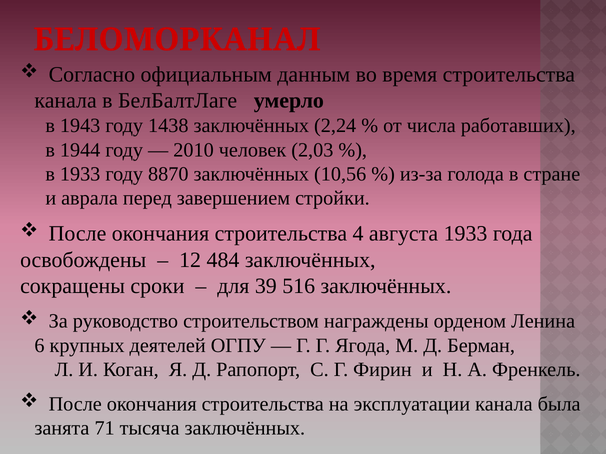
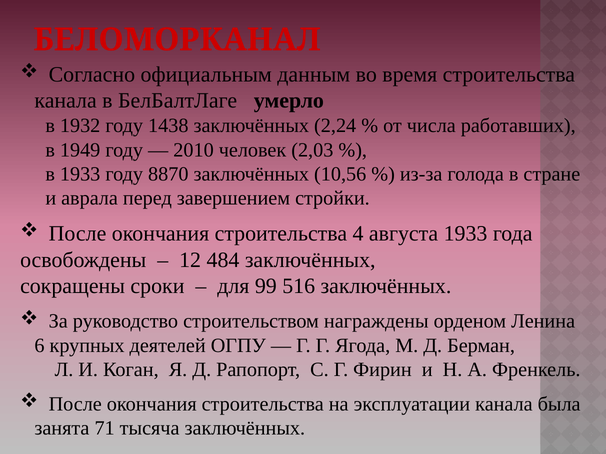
1943: 1943 -> 1932
1944: 1944 -> 1949
39: 39 -> 99
